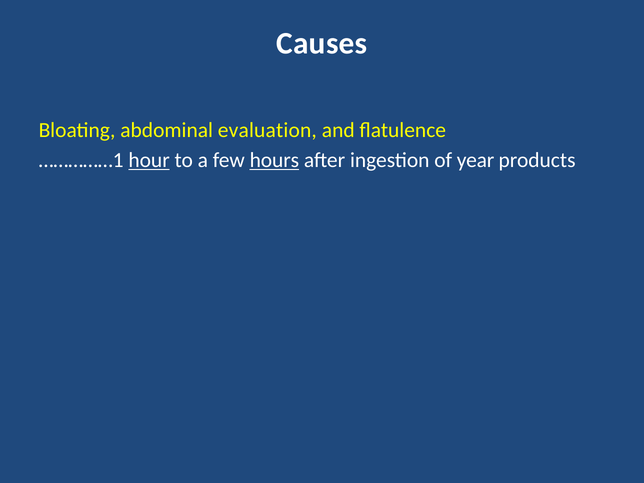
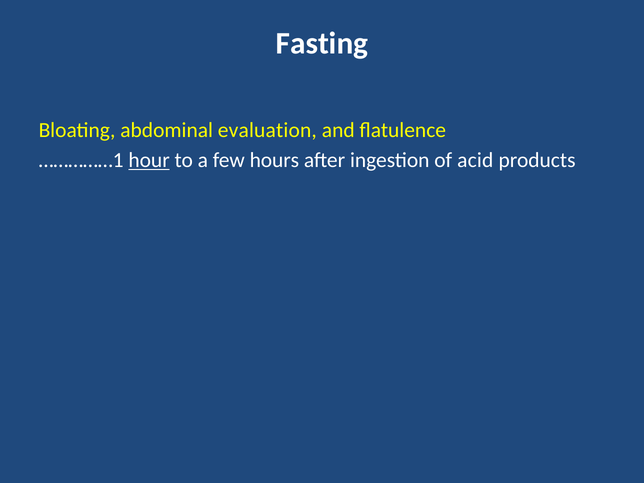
Causes: Causes -> Fasting
hours underline: present -> none
year: year -> acid
